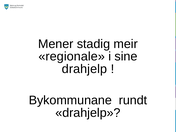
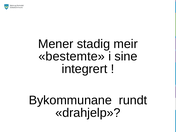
regionale: regionale -> bestemte
drahjelp at (84, 69): drahjelp -> integrert
